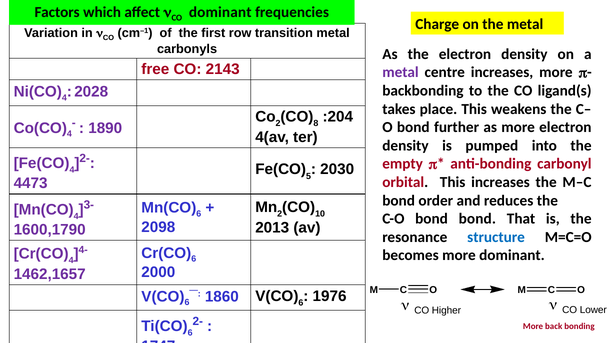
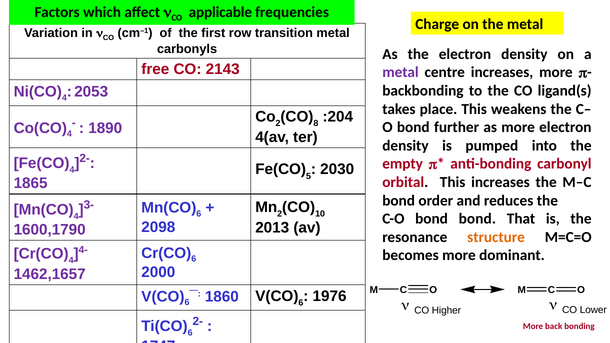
CO dominant: dominant -> applicable
2028: 2028 -> 2053
4473: 4473 -> 1865
structure colour: blue -> orange
